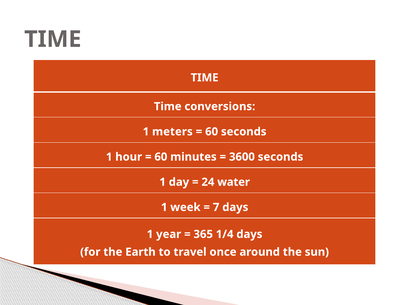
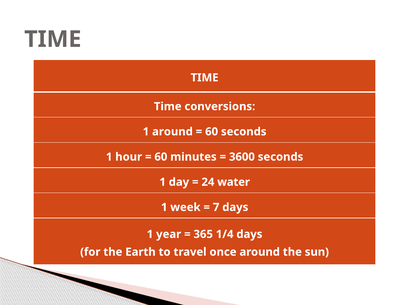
1 meters: meters -> around
